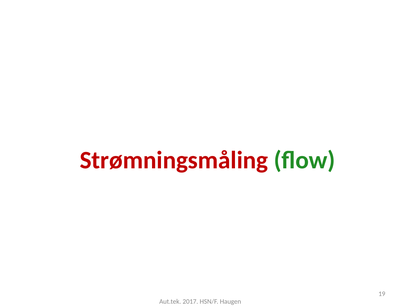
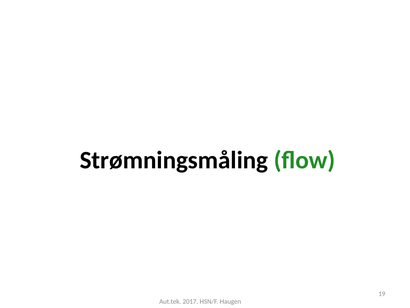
Strømningsmåling colour: red -> black
